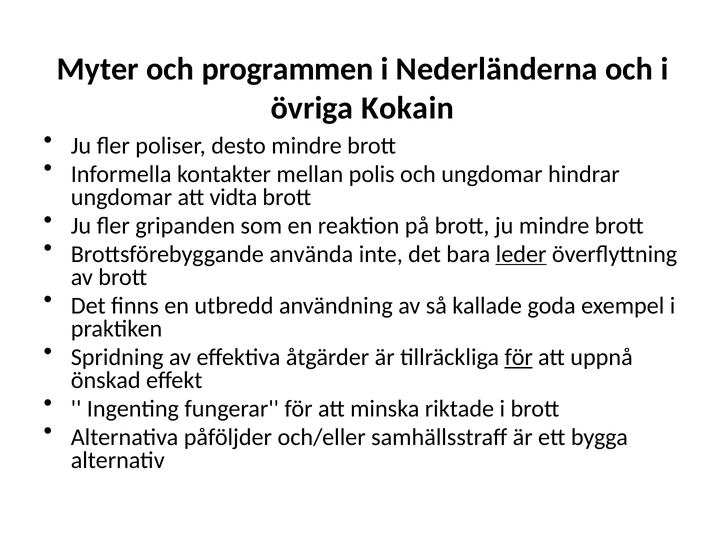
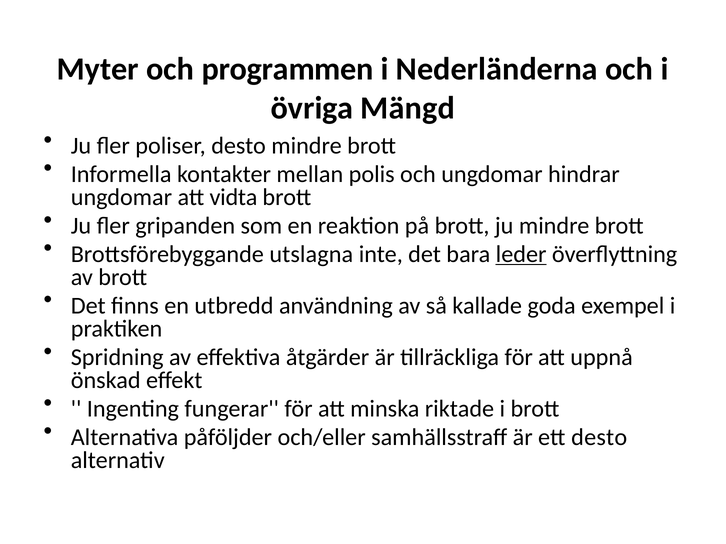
Kokain: Kokain -> Mängd
använda: använda -> utslagna
för at (519, 358) underline: present -> none
ett bygga: bygga -> desto
